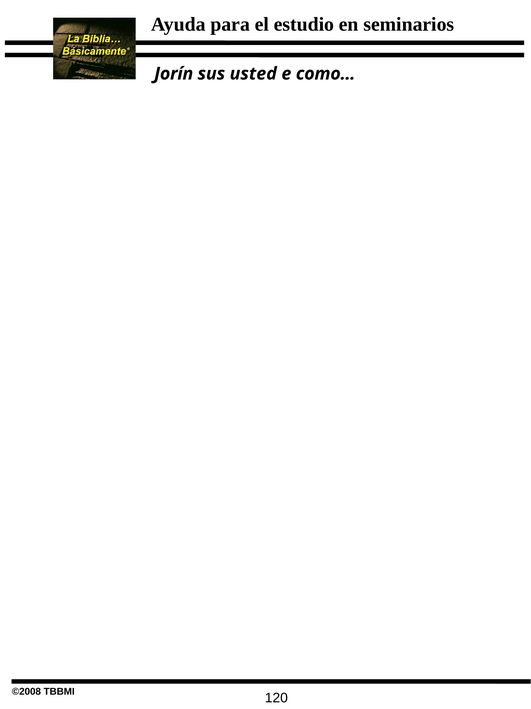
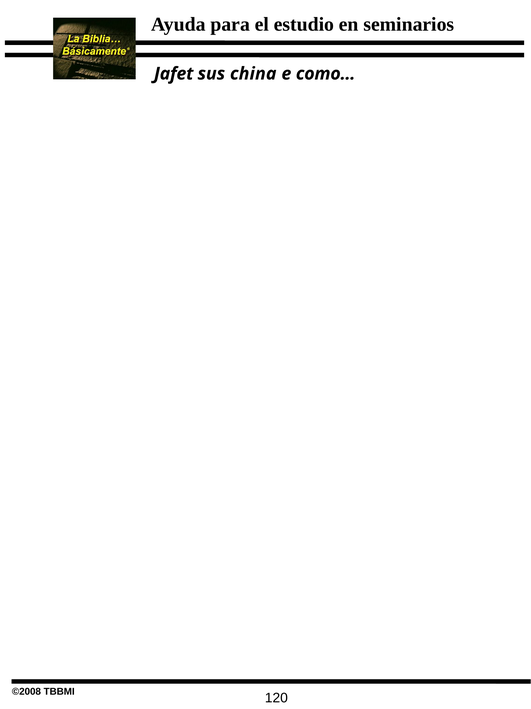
Jorín: Jorín -> Jafet
usted: usted -> china
